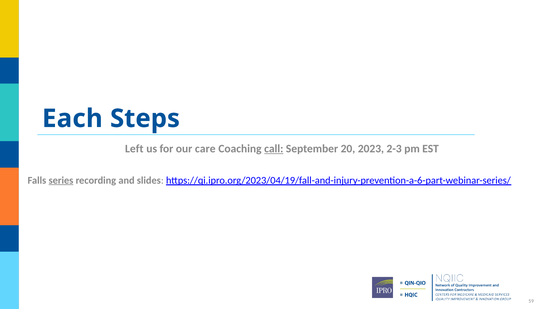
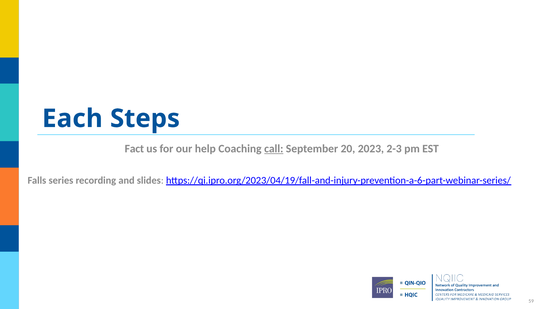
Left: Left -> Fact
care: care -> help
series underline: present -> none
